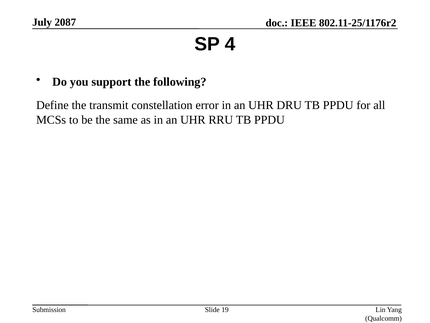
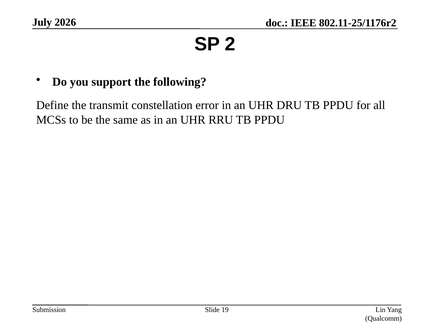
2087: 2087 -> 2026
4: 4 -> 2
